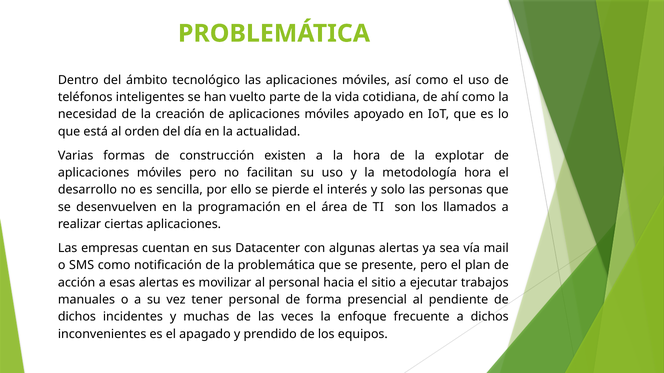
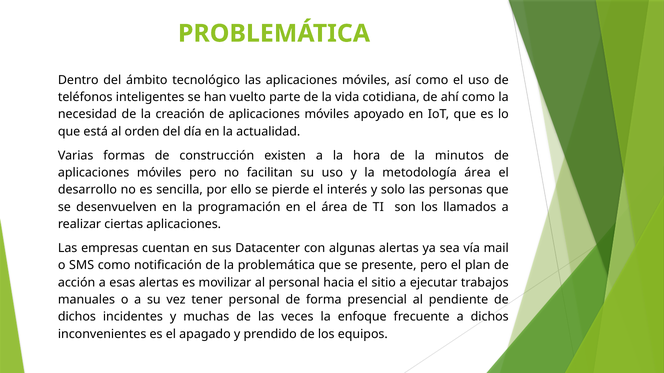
explotar: explotar -> minutos
metodología hora: hora -> área
